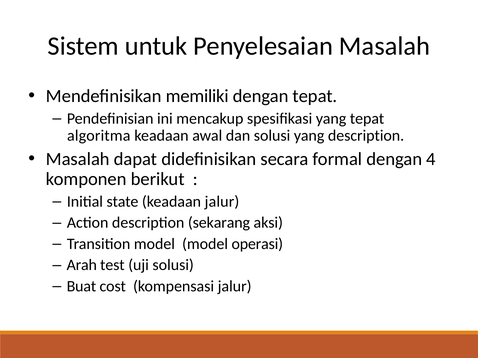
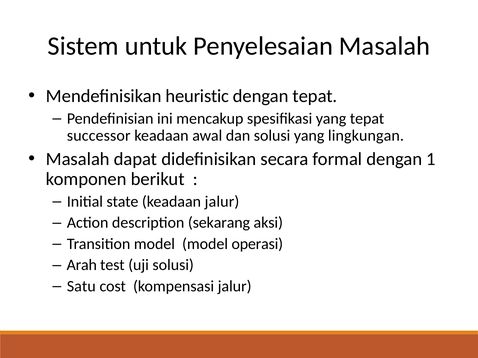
memiliki: memiliki -> heuristic
algoritma: algoritma -> successor
yang description: description -> lingkungan
4: 4 -> 1
Buat: Buat -> Satu
